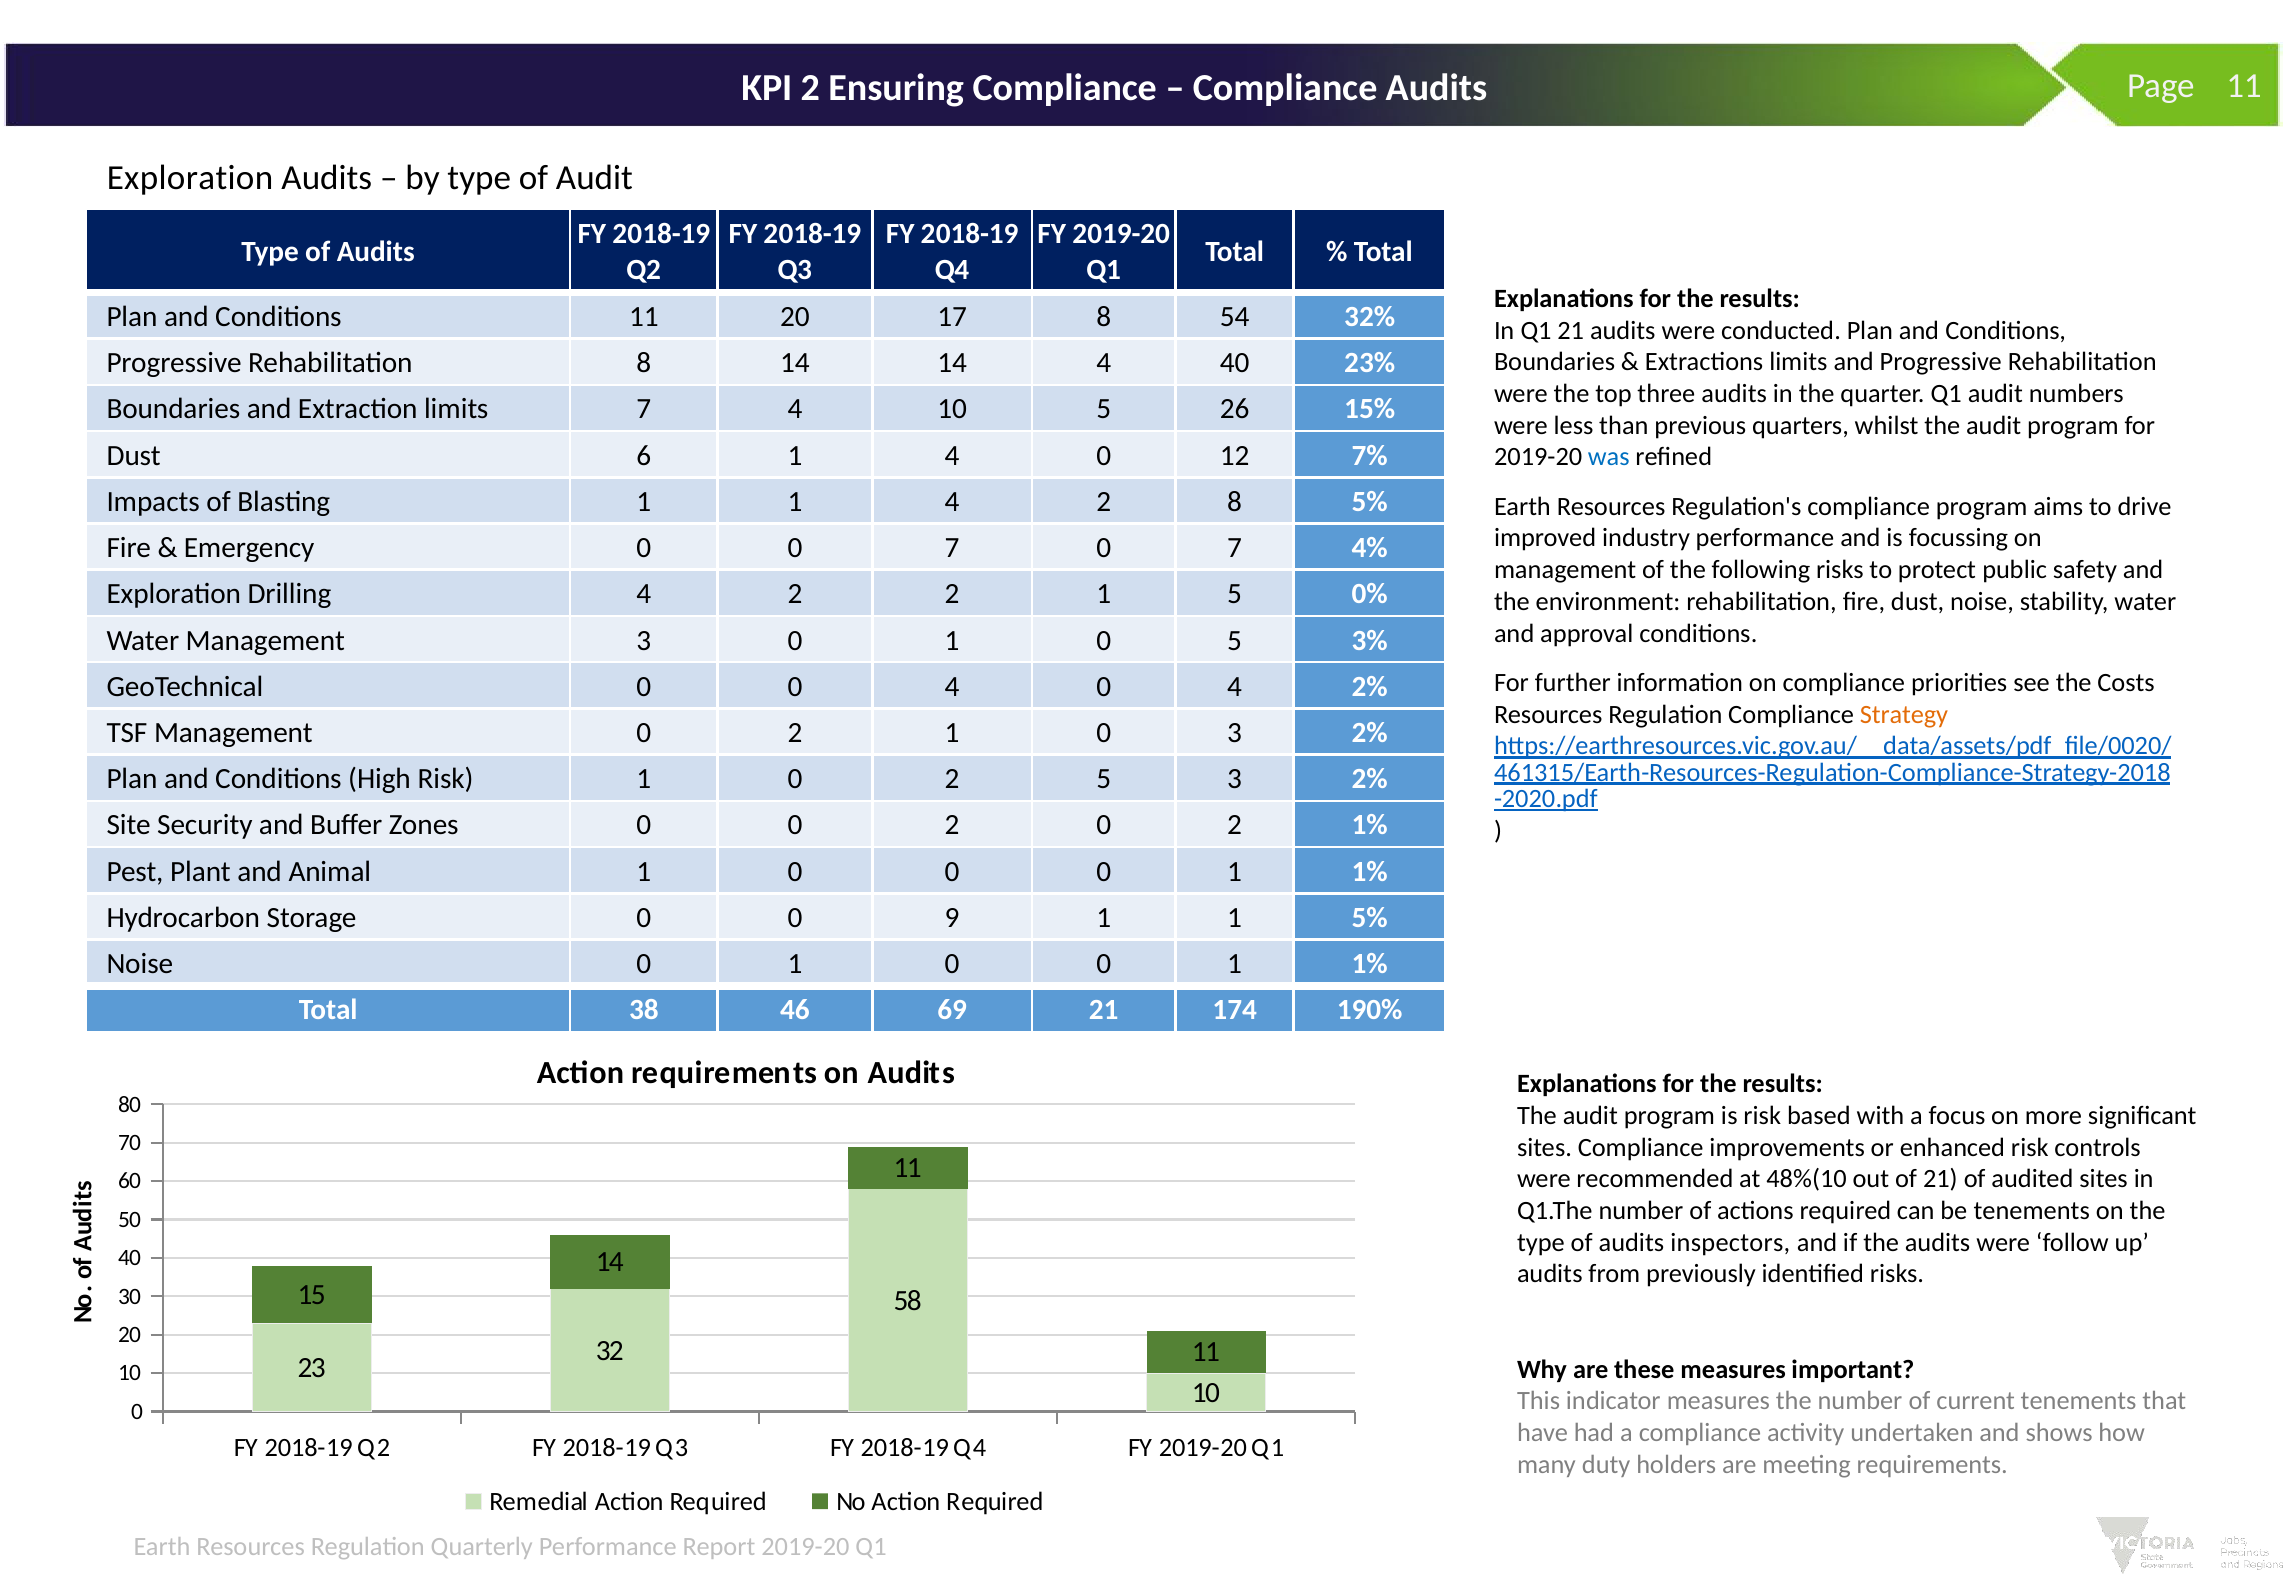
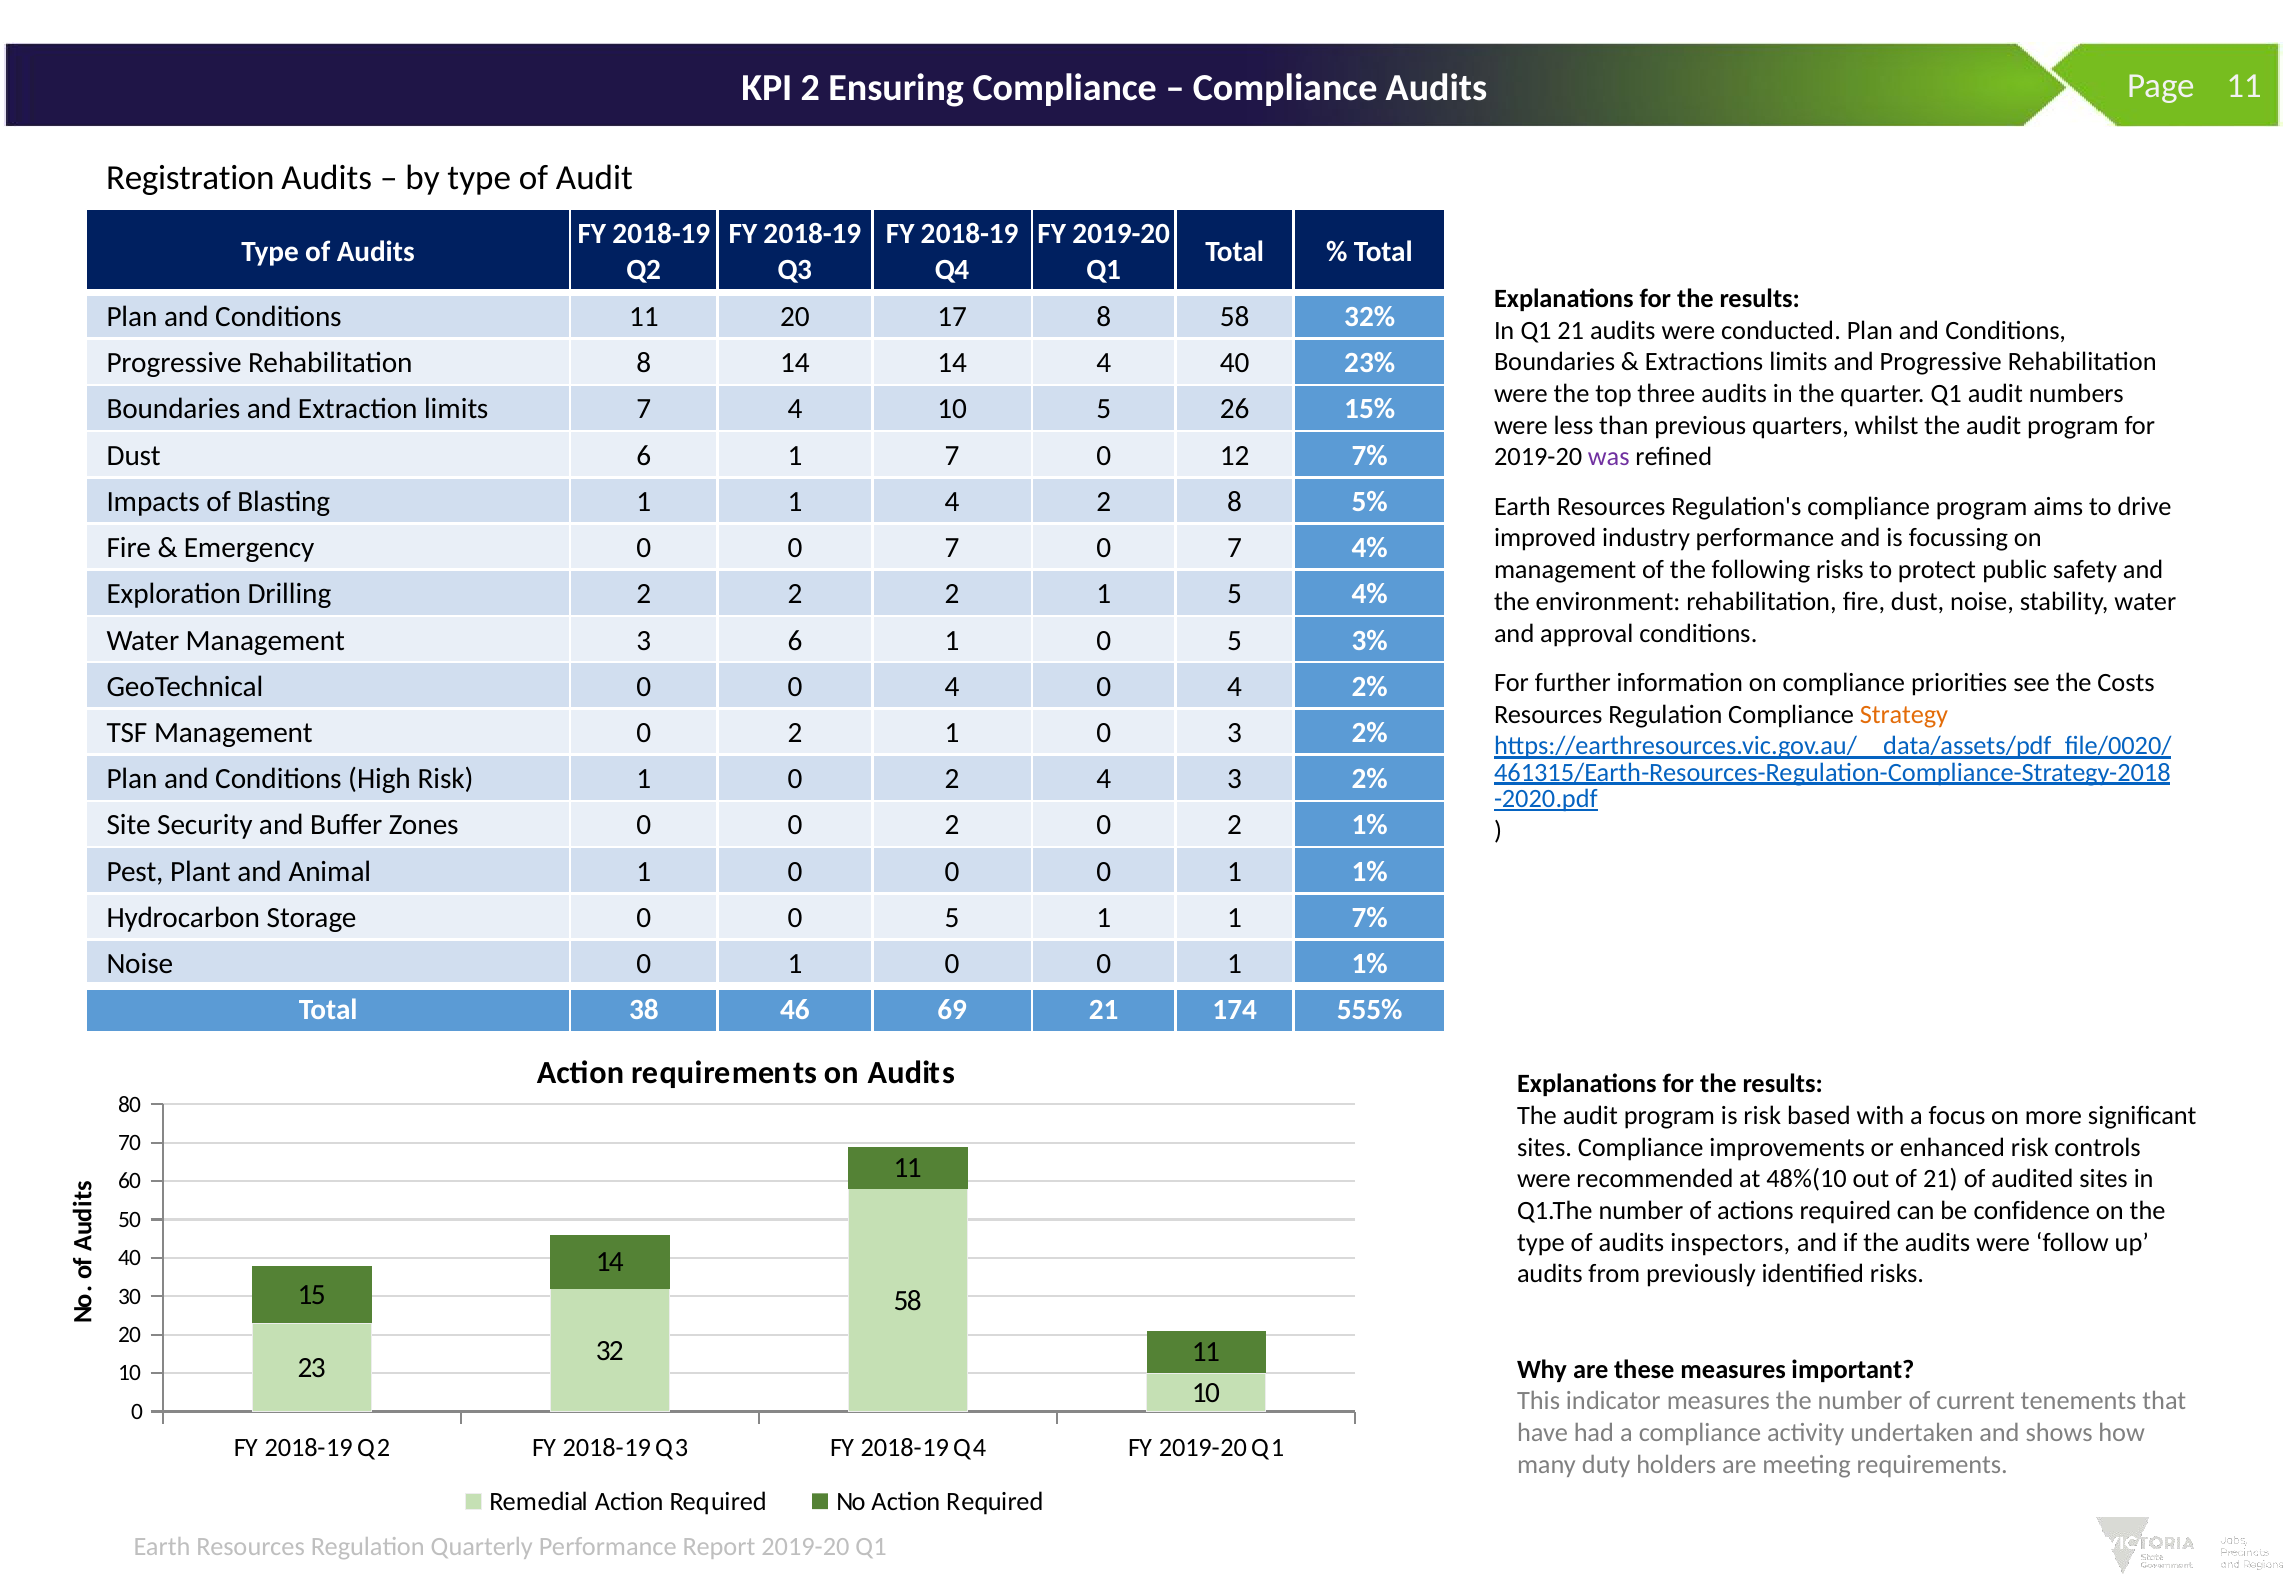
Exploration at (190, 178): Exploration -> Registration
8 54: 54 -> 58
6 1 4: 4 -> 7
was colour: blue -> purple
Drilling 4: 4 -> 2
5 0%: 0% -> 4%
3 0: 0 -> 6
2 5: 5 -> 4
0 0 9: 9 -> 5
1 5%: 5% -> 7%
190%: 190% -> 555%
be tenements: tenements -> confidence
